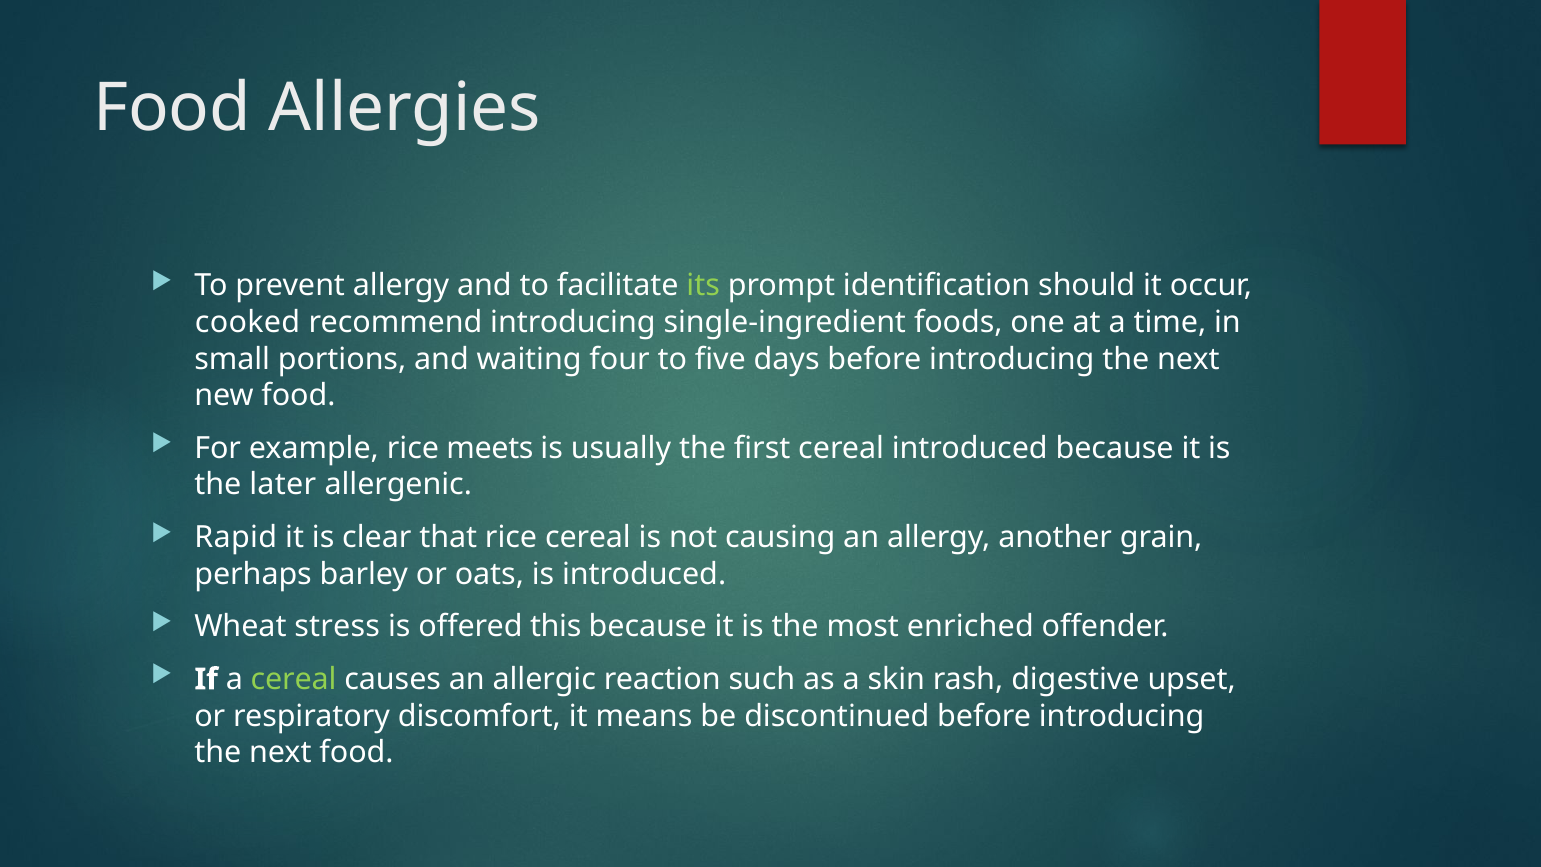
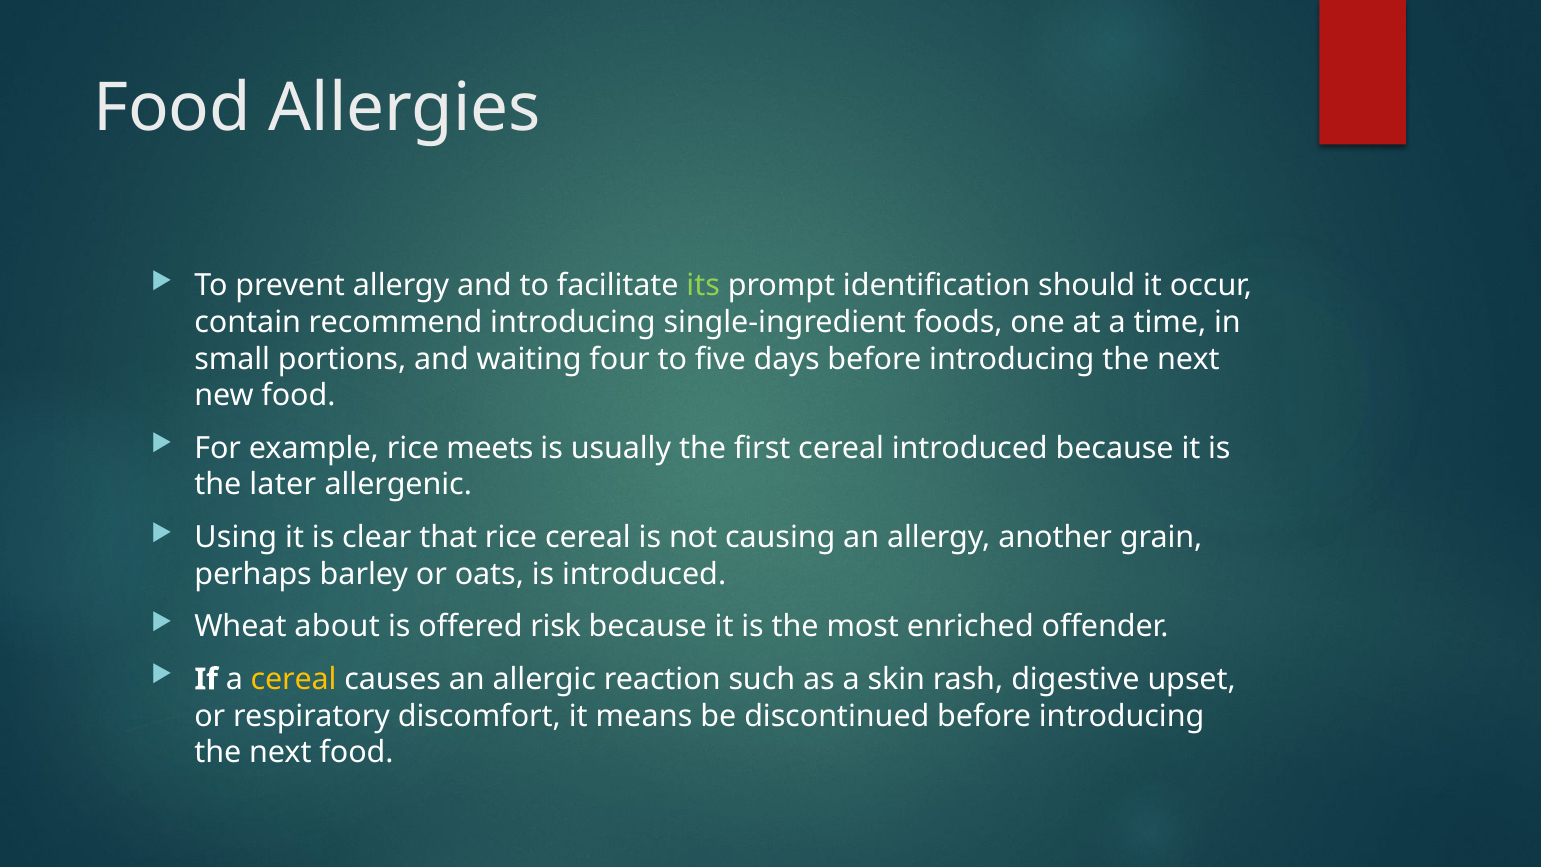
cooked: cooked -> contain
Rapid: Rapid -> Using
stress: stress -> about
this: this -> risk
cereal at (294, 679) colour: light green -> yellow
